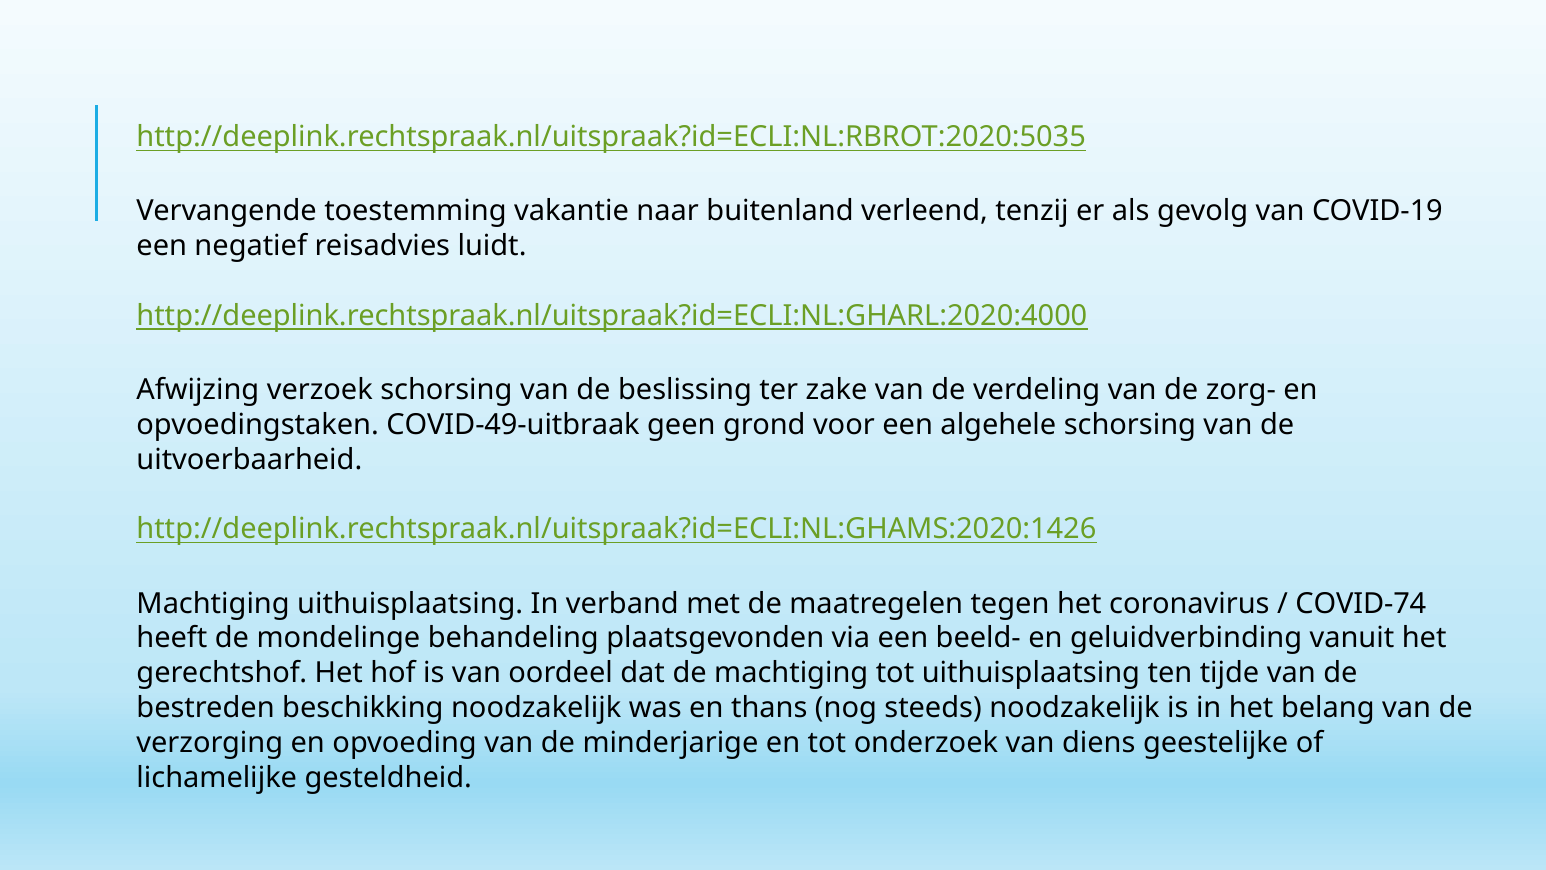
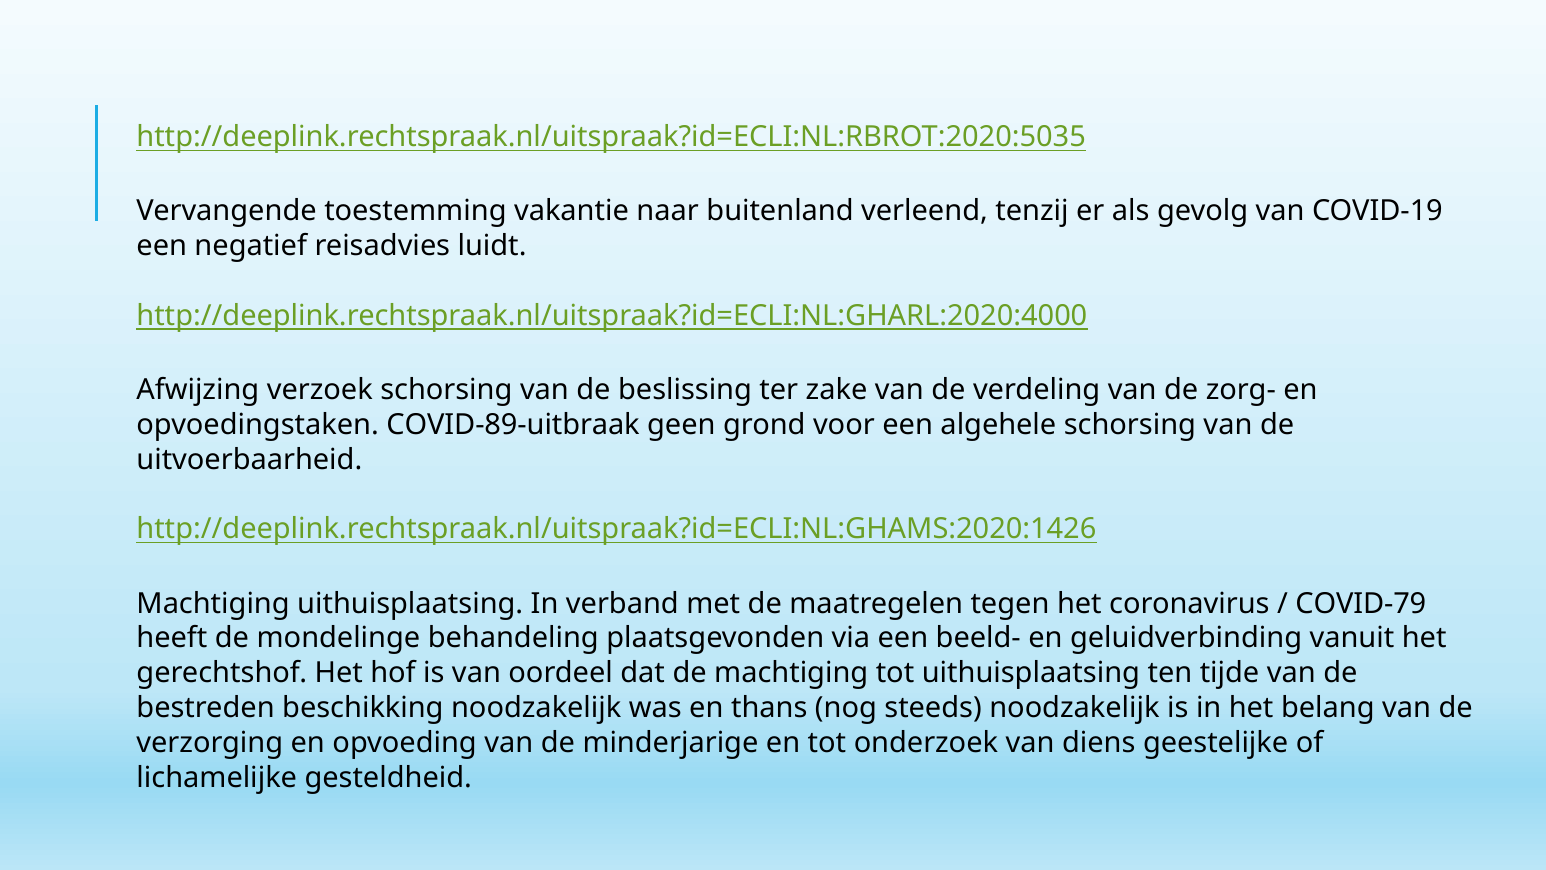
COVID-49-uitbraak: COVID-49-uitbraak -> COVID-89-uitbraak
COVID-74: COVID-74 -> COVID-79
